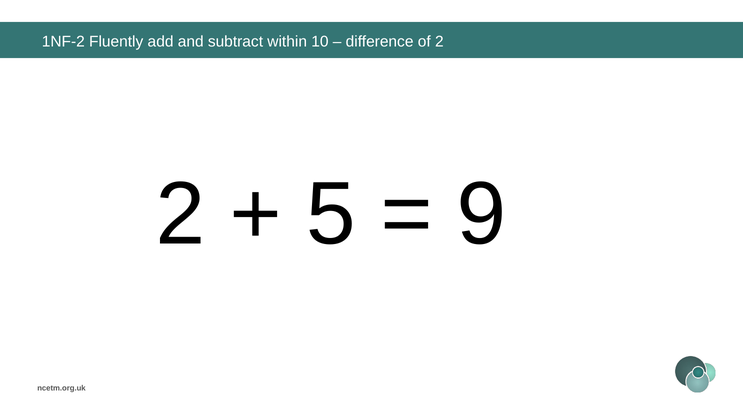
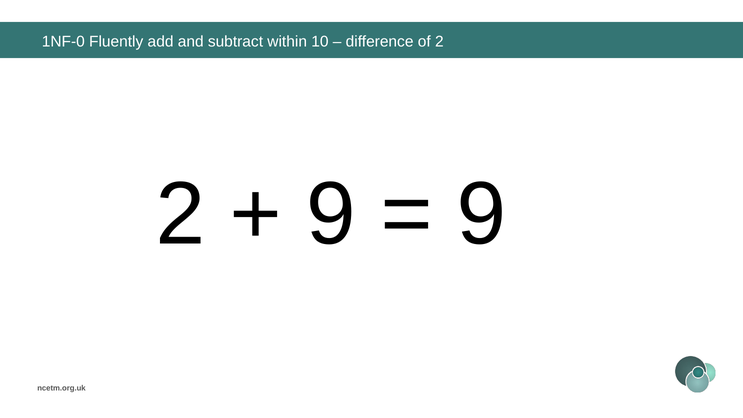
1NF-2: 1NF-2 -> 1NF-0
5 at (331, 214): 5 -> 9
